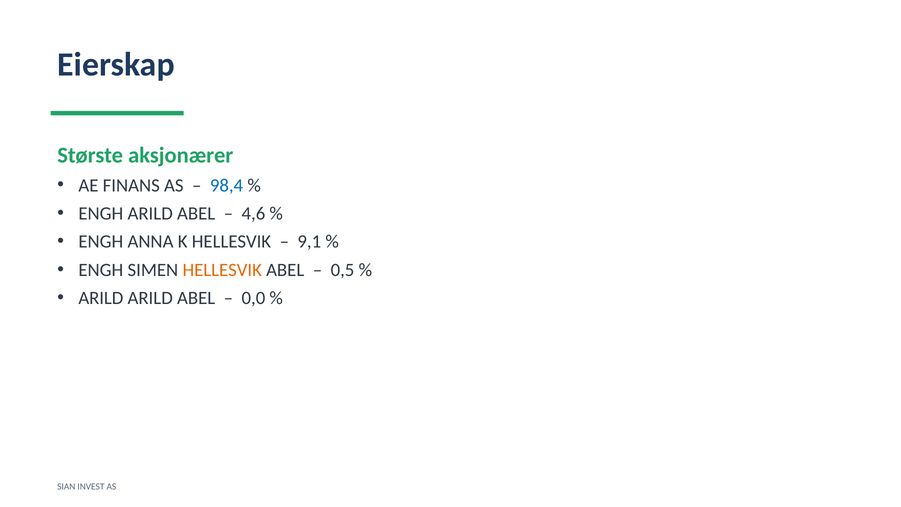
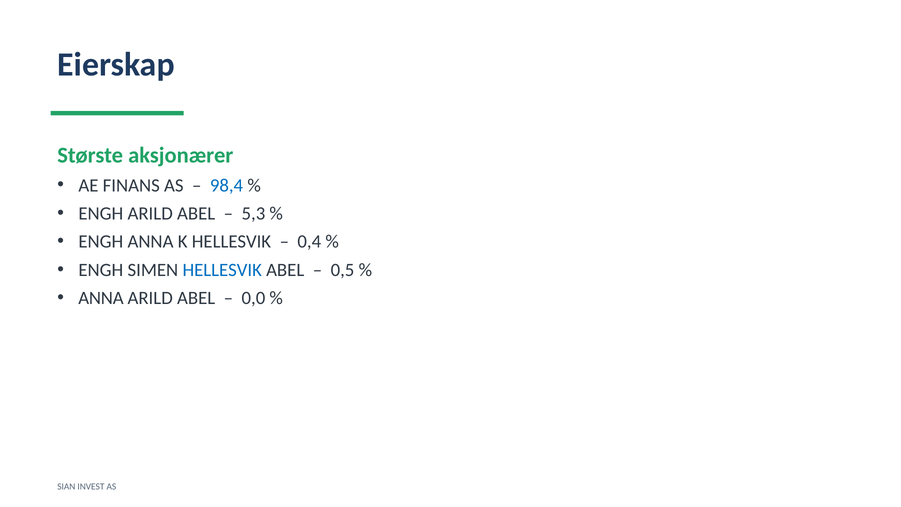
4,6: 4,6 -> 5,3
9,1: 9,1 -> 0,4
HELLESVIK at (222, 270) colour: orange -> blue
ARILD at (101, 298): ARILD -> ANNA
